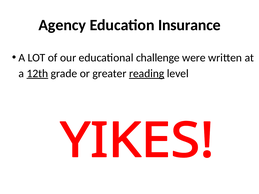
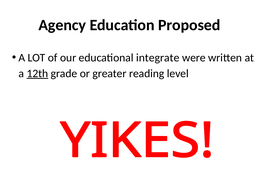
Insurance: Insurance -> Proposed
challenge: challenge -> integrate
reading underline: present -> none
